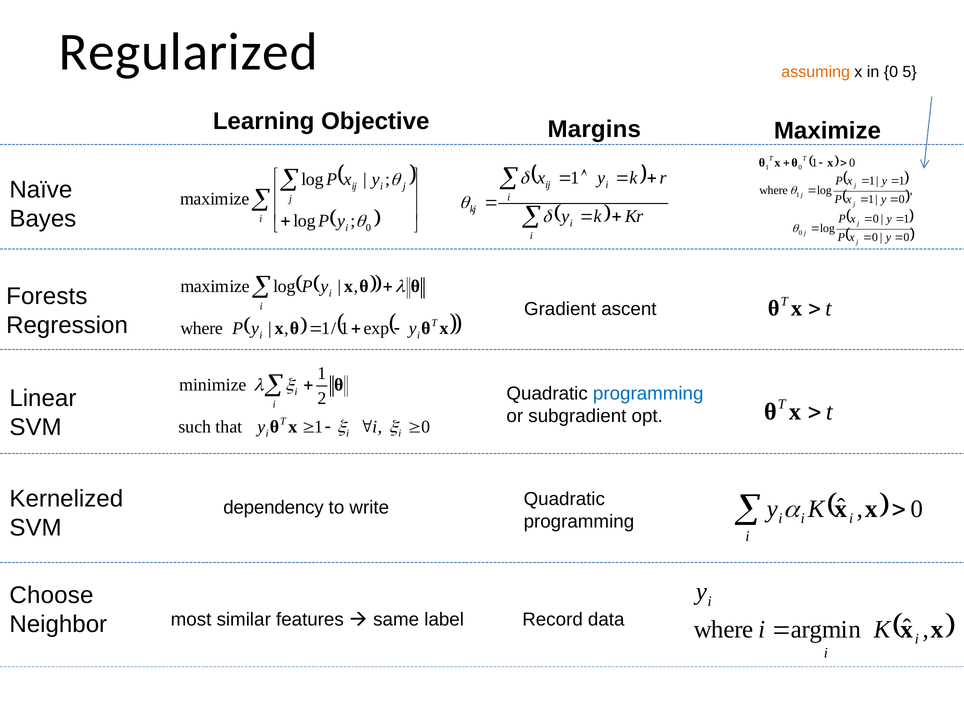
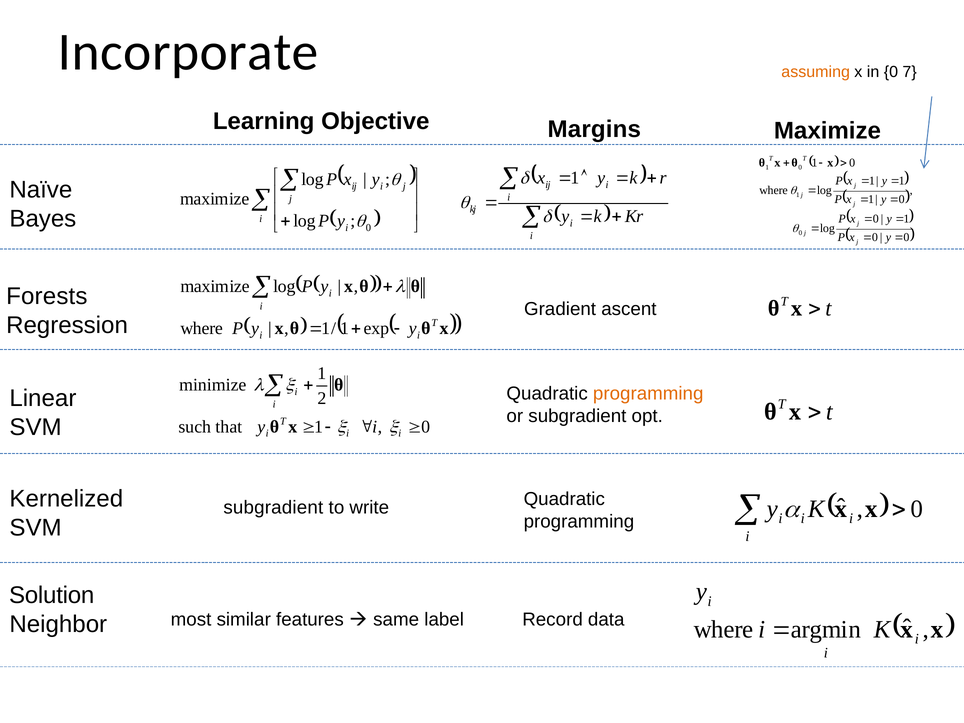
Regularized: Regularized -> Incorporate
5: 5 -> 7
programming at (648, 394) colour: blue -> orange
dependency at (273, 507): dependency -> subgradient
Choose: Choose -> Solution
